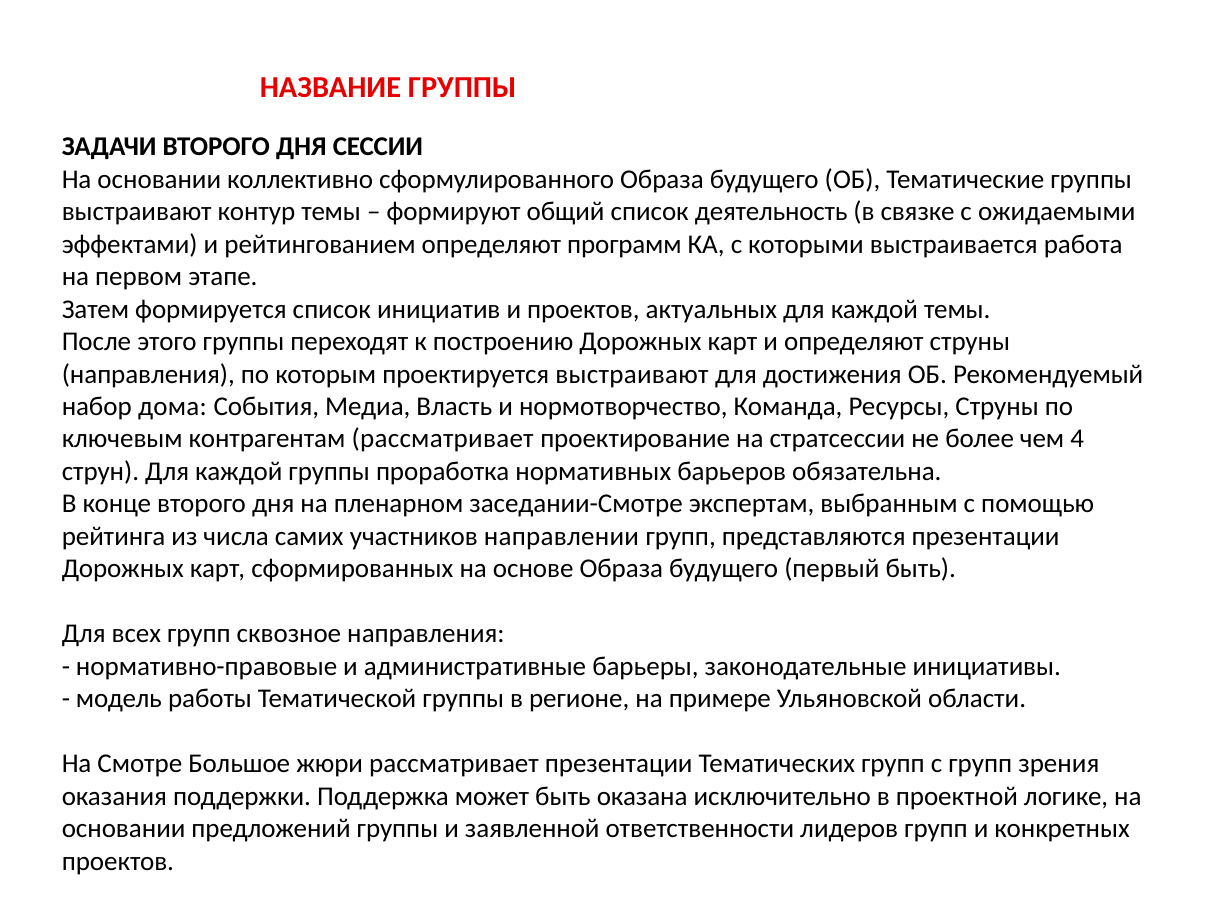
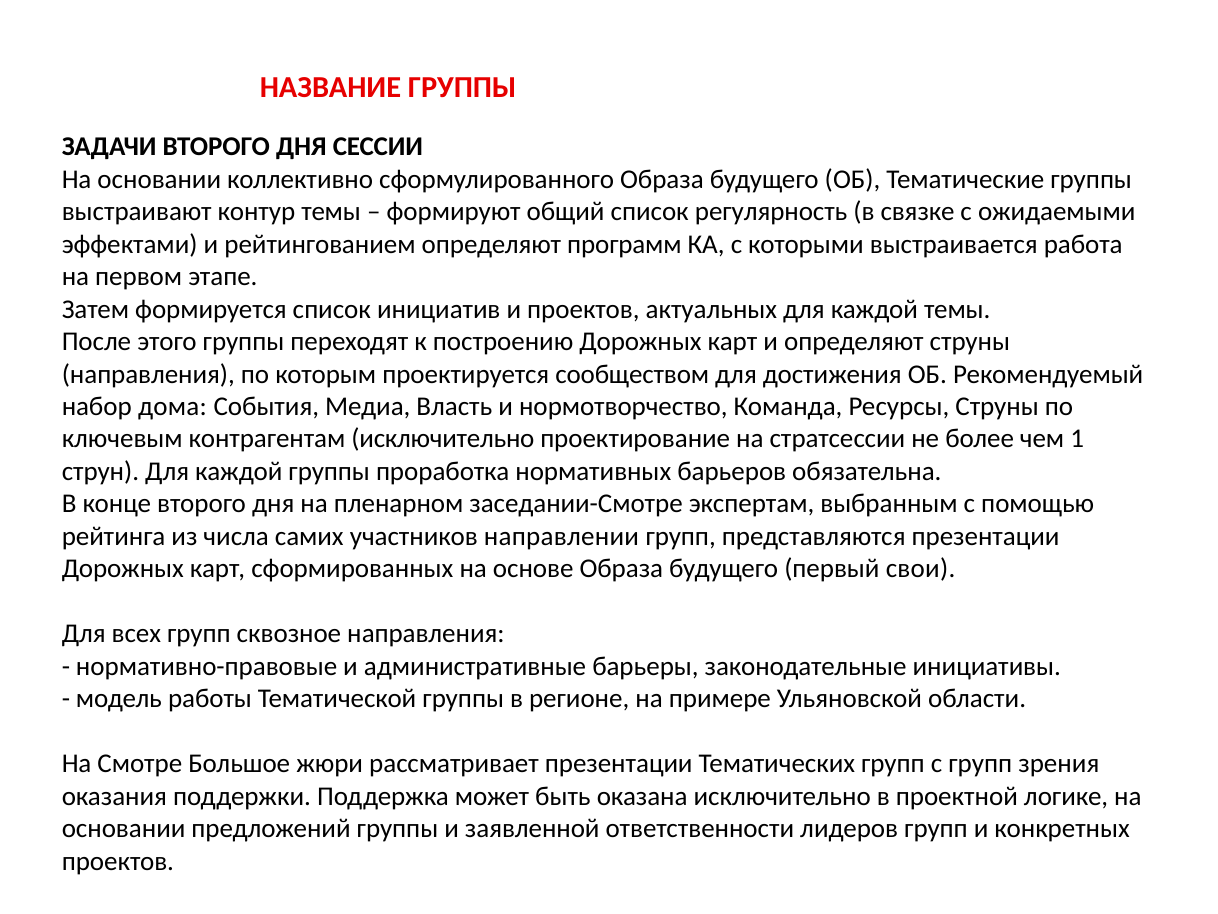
деятельность: деятельность -> регулярность
проектируется выстраивают: выстраивают -> сообществом
контрагентам рассматривает: рассматривает -> исключительно
4: 4 -> 1
первый быть: быть -> свои
